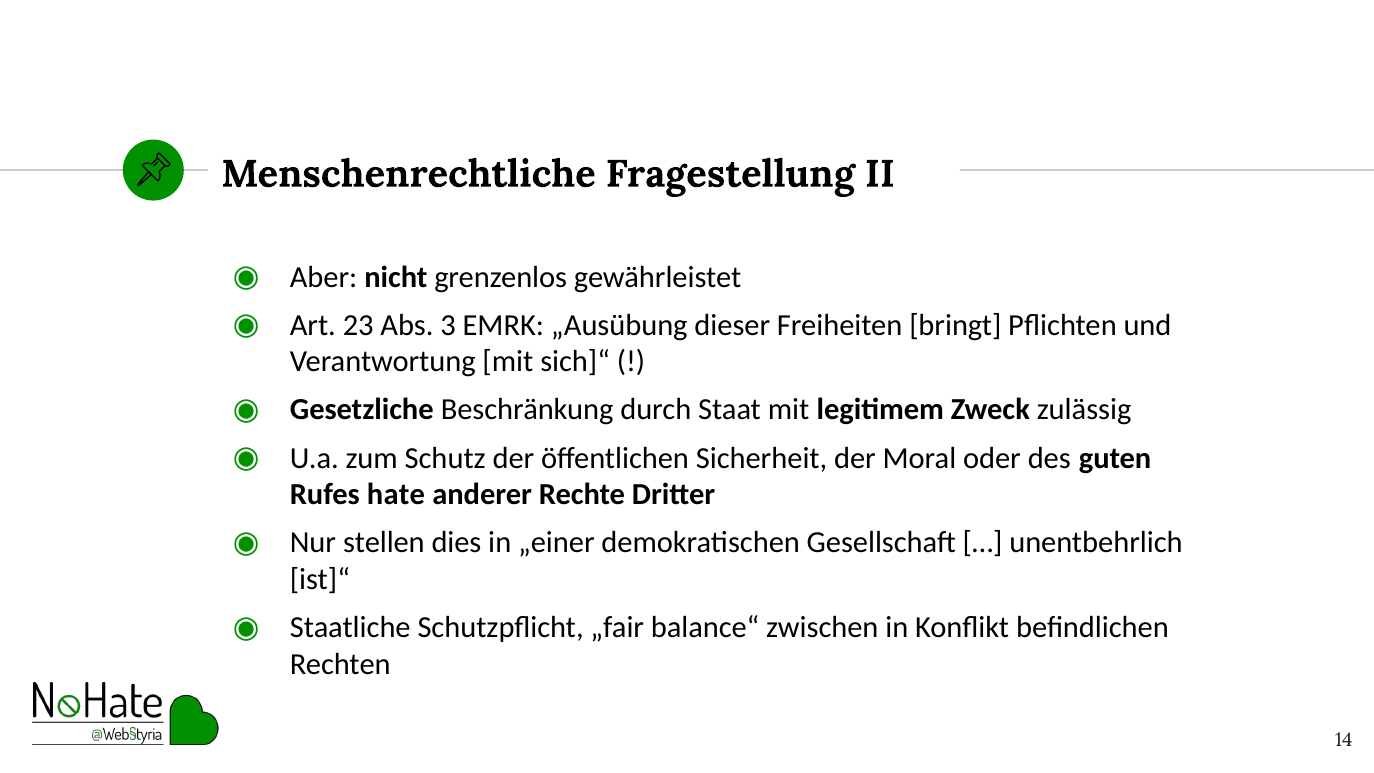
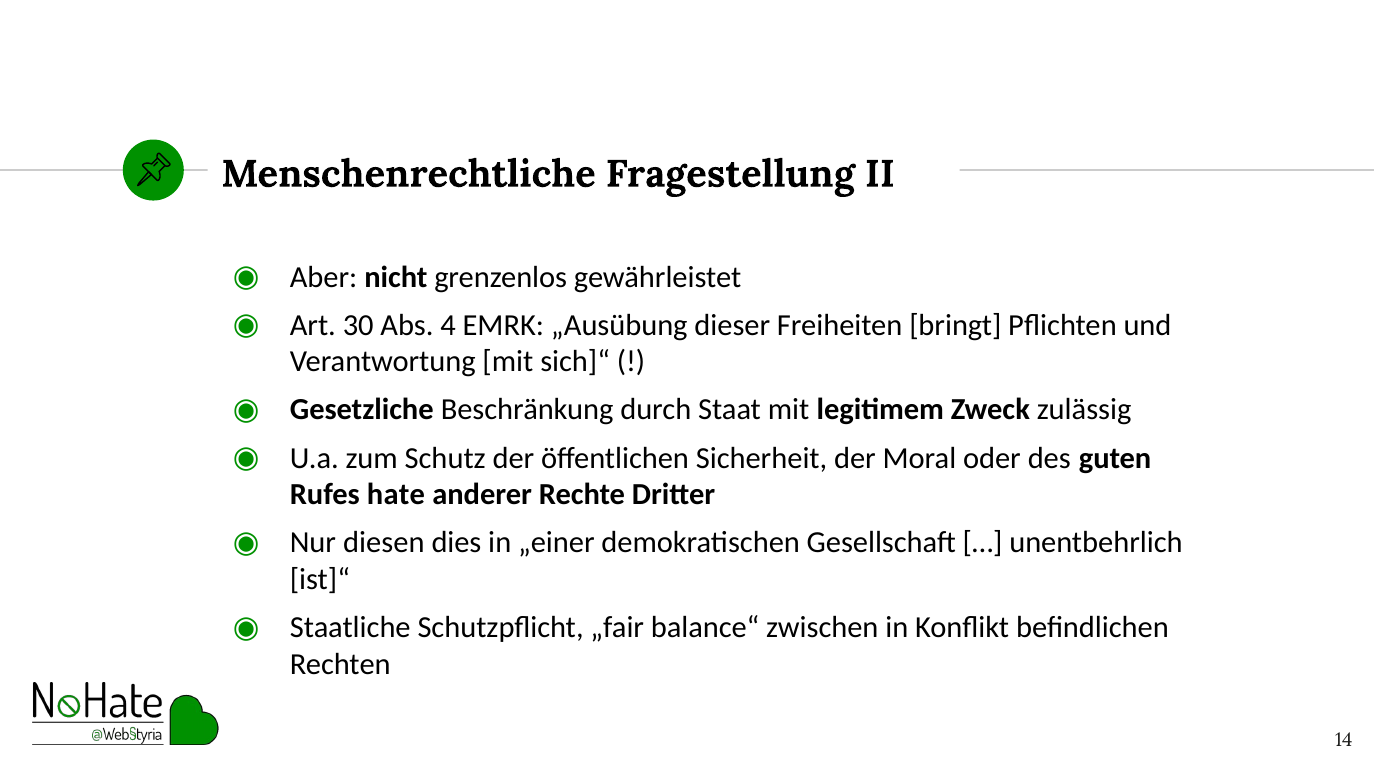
23: 23 -> 30
3: 3 -> 4
stellen: stellen -> diesen
